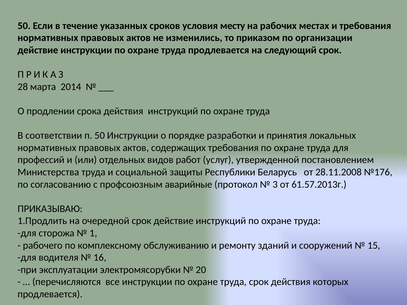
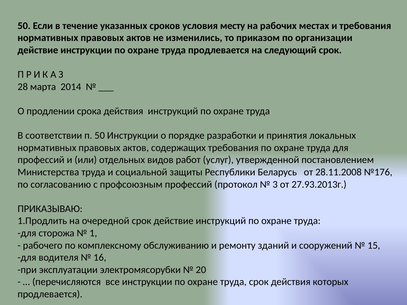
профсоюзным аварийные: аварийные -> профессий
61.57.2013г: 61.57.2013г -> 27.93.2013г
